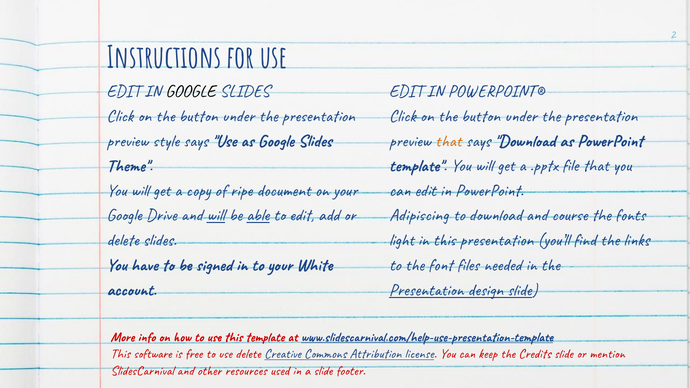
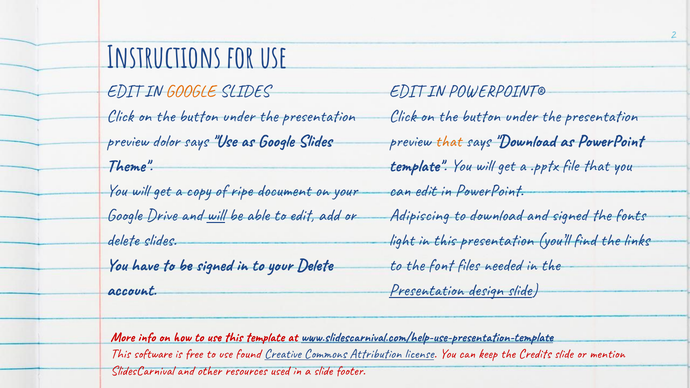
GOOGLE at (191, 91) colour: black -> orange
style: style -> dolor
able underline: present -> none
and course: course -> signed
your White: White -> Delete
use delete: delete -> found
